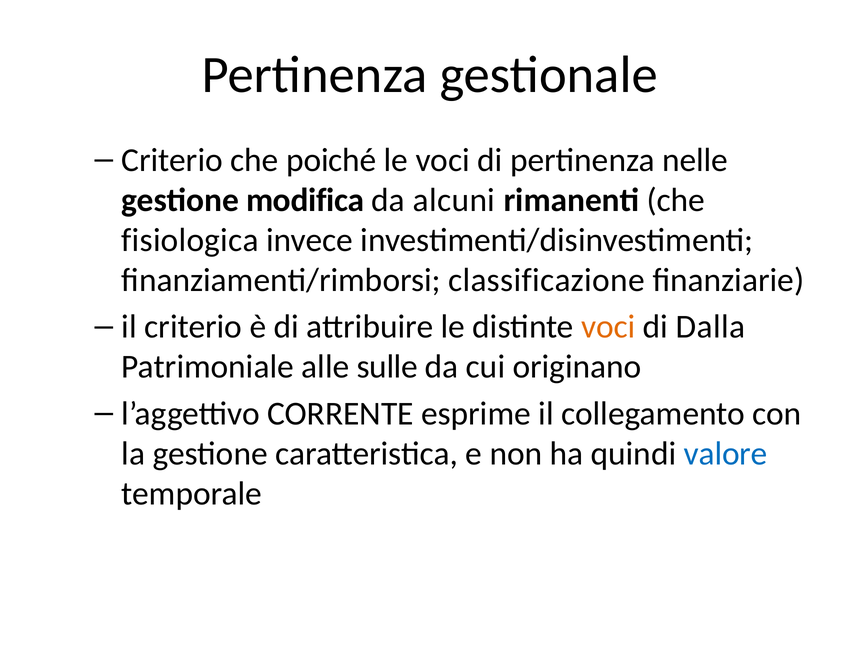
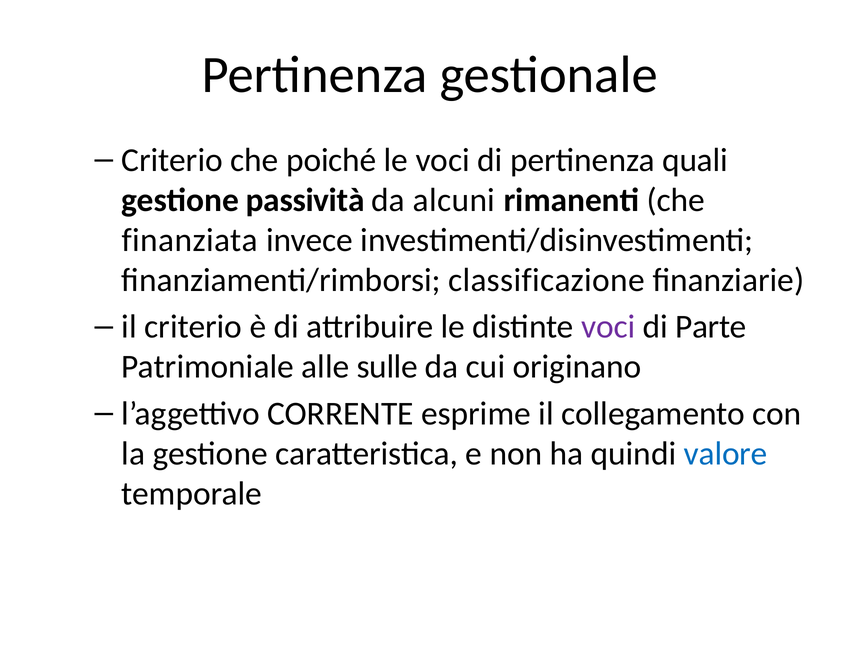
nelle: nelle -> quali
modifica: modifica -> passività
fisiologica: fisiologica -> finanziata
voci at (608, 327) colour: orange -> purple
Dalla: Dalla -> Parte
